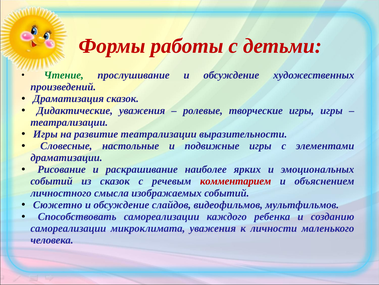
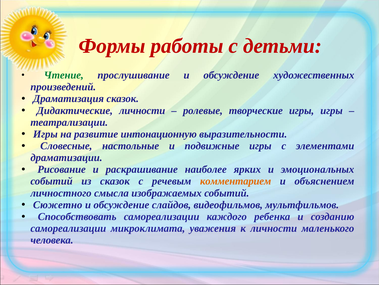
Дидактические уважения: уважения -> личности
развитие театрализации: театрализации -> интонационную
комментарием colour: red -> orange
